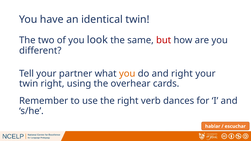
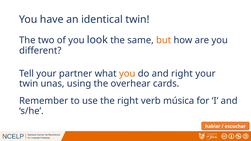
but colour: red -> orange
twin right: right -> unas
dances: dances -> música
